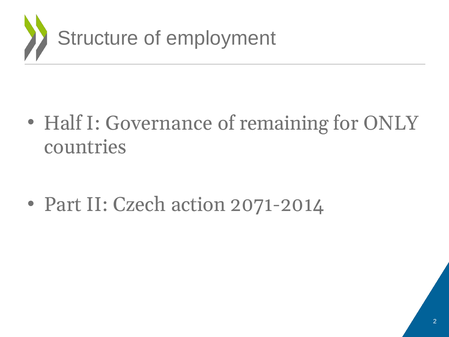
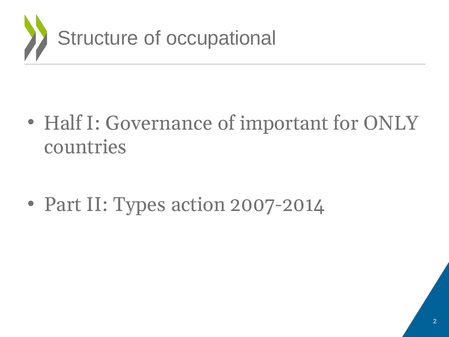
employment: employment -> occupational
remaining: remaining -> important
Czech: Czech -> Types
2071-2014: 2071-2014 -> 2007-2014
